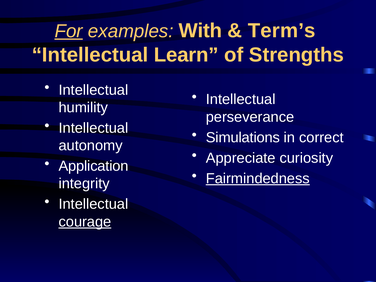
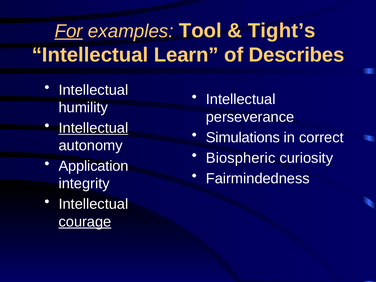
With: With -> Tool
Term’s: Term’s -> Tight’s
Strengths: Strengths -> Describes
Intellectual at (93, 128) underline: none -> present
Appreciate: Appreciate -> Biospheric
Fairmindedness underline: present -> none
